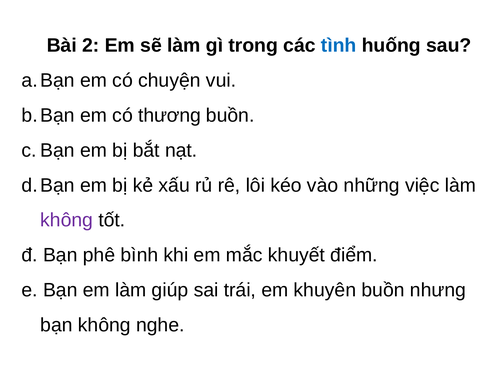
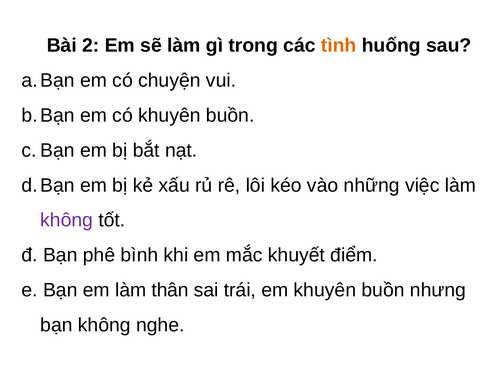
tình colour: blue -> orange
có thương: thương -> khuyên
giúp: giúp -> thân
